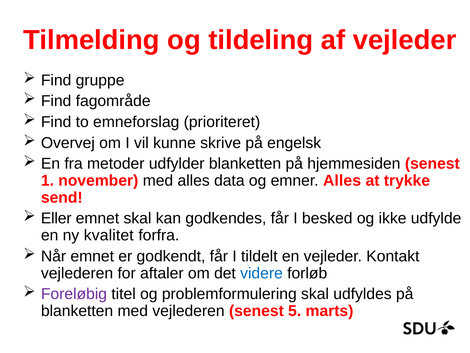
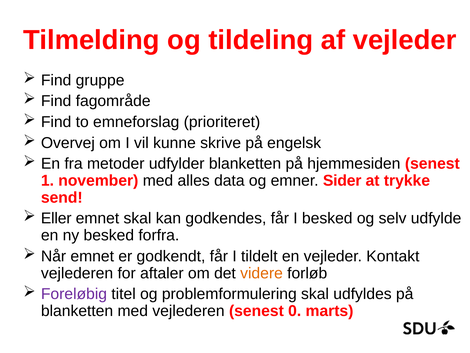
emner Alles: Alles -> Sider
ikke: ikke -> selv
ny kvalitet: kvalitet -> besked
videre colour: blue -> orange
5: 5 -> 0
